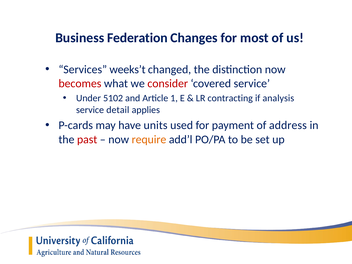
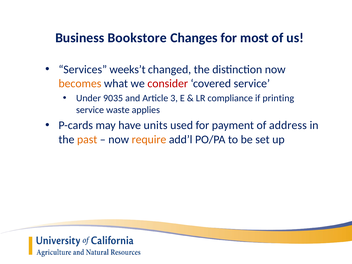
Federation: Federation -> Bookstore
becomes colour: red -> orange
5102: 5102 -> 9035
1: 1 -> 3
contracting: contracting -> compliance
analysis: analysis -> printing
detail: detail -> waste
past colour: red -> orange
